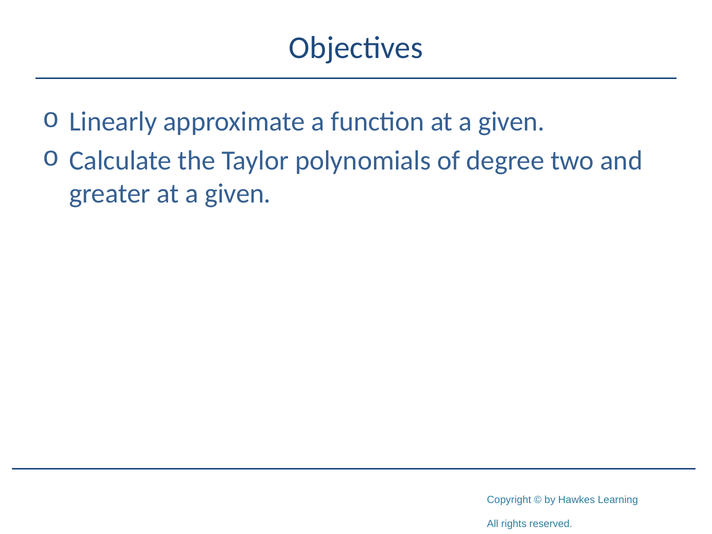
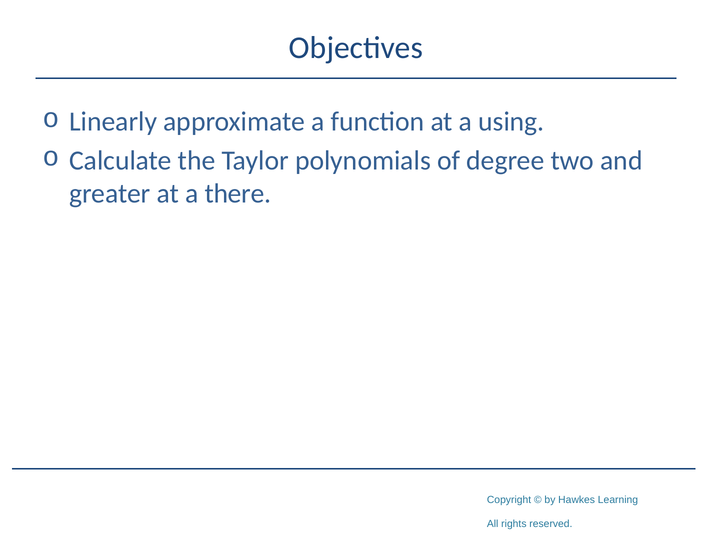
function at a given: given -> using
greater at a given: given -> there
